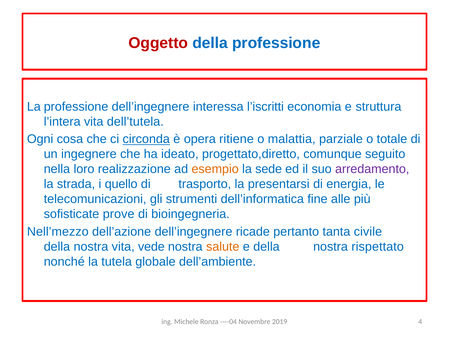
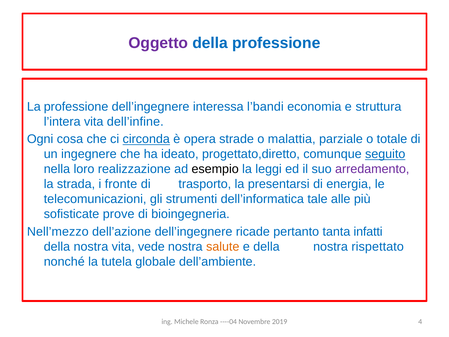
Oggetto colour: red -> purple
l’iscritti: l’iscritti -> l’bandi
dell’tutela: dell’tutela -> dell’infine
ritiene: ritiene -> strade
seguito underline: none -> present
esempio colour: orange -> black
sede: sede -> leggi
quello: quello -> fronte
fine: fine -> tale
civile: civile -> infatti
